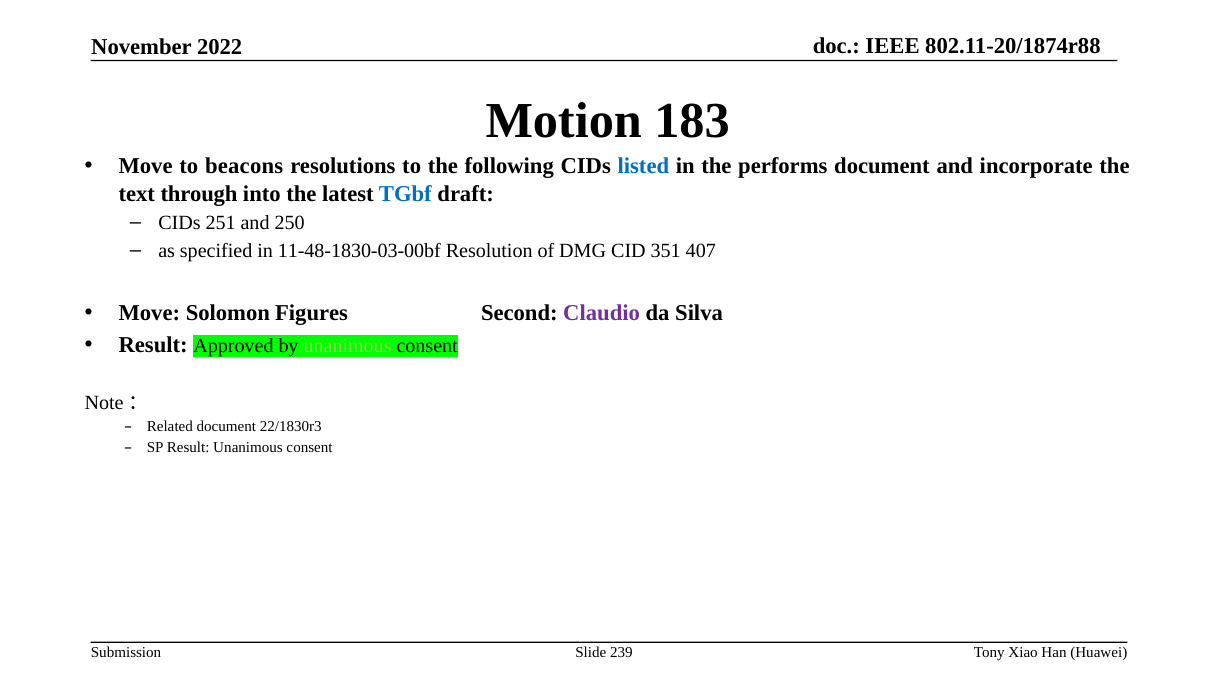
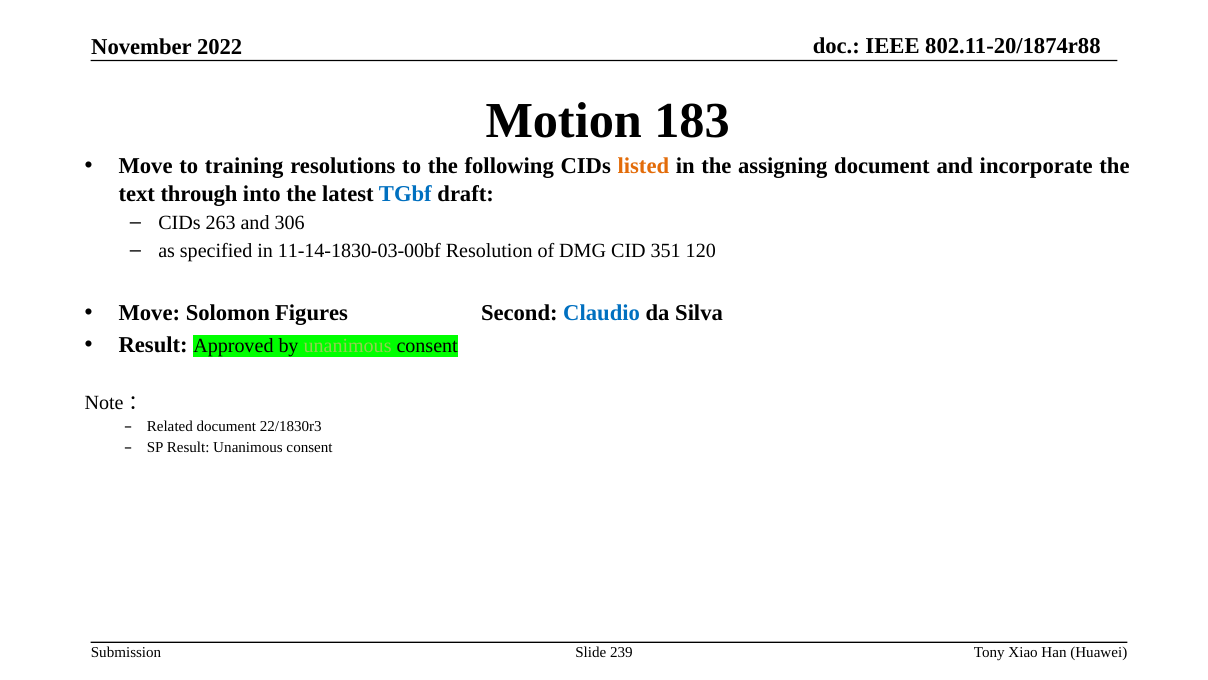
beacons: beacons -> training
listed colour: blue -> orange
performs: performs -> assigning
251: 251 -> 263
250: 250 -> 306
11-48-1830-03-00bf: 11-48-1830-03-00bf -> 11-14-1830-03-00bf
407: 407 -> 120
Claudio colour: purple -> blue
